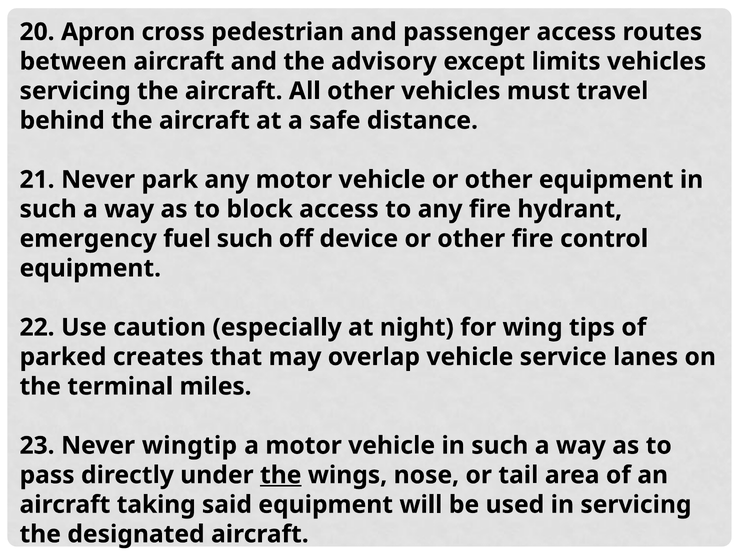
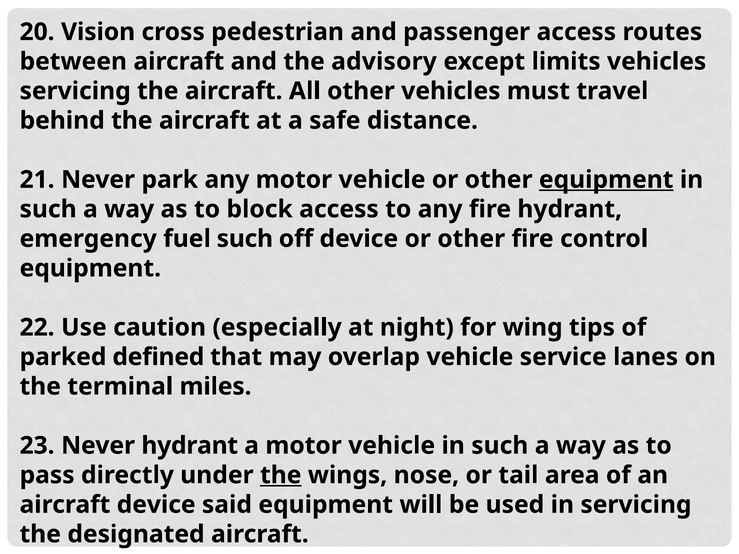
Apron: Apron -> Vision
equipment at (606, 180) underline: none -> present
creates: creates -> defined
Never wingtip: wingtip -> hydrant
aircraft taking: taking -> device
